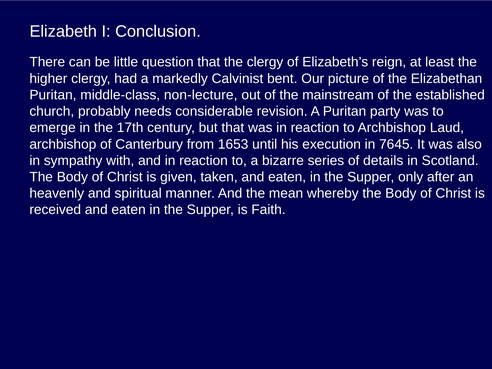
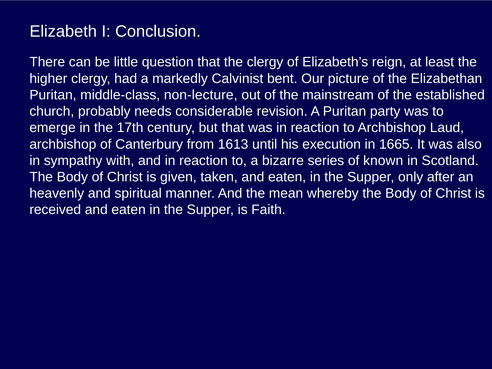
1653: 1653 -> 1613
7645: 7645 -> 1665
details: details -> known
